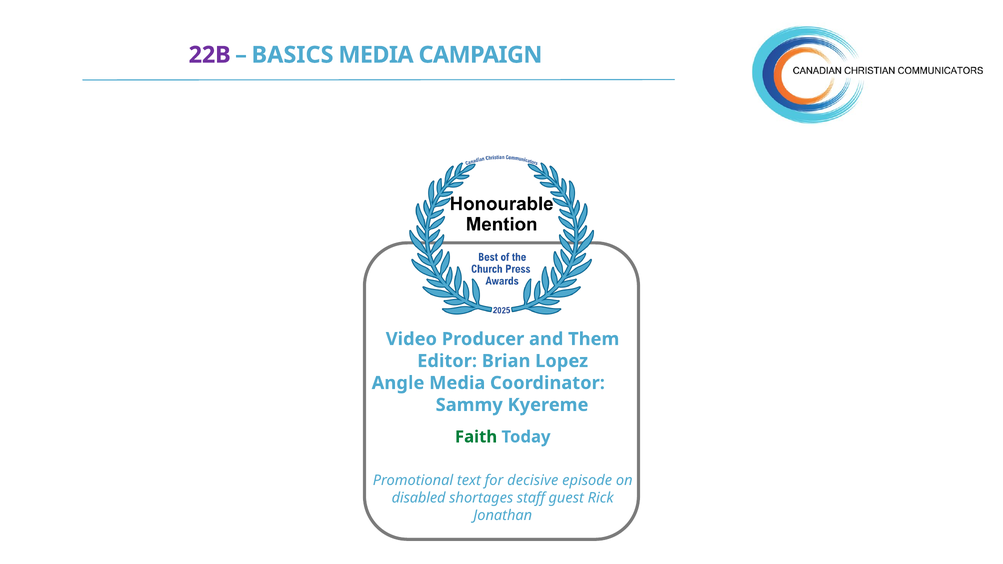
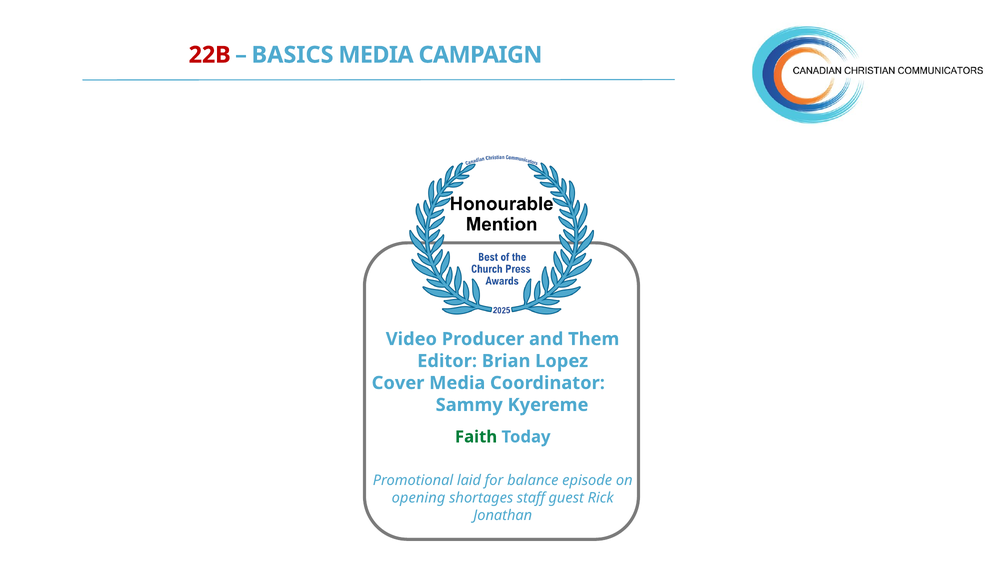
22B colour: purple -> red
Angle: Angle -> Cover
text: text -> laid
decisive: decisive -> balance
disabled: disabled -> opening
